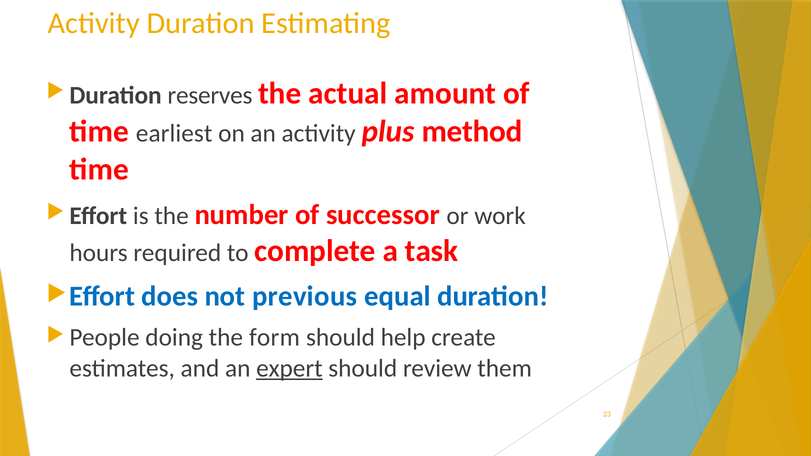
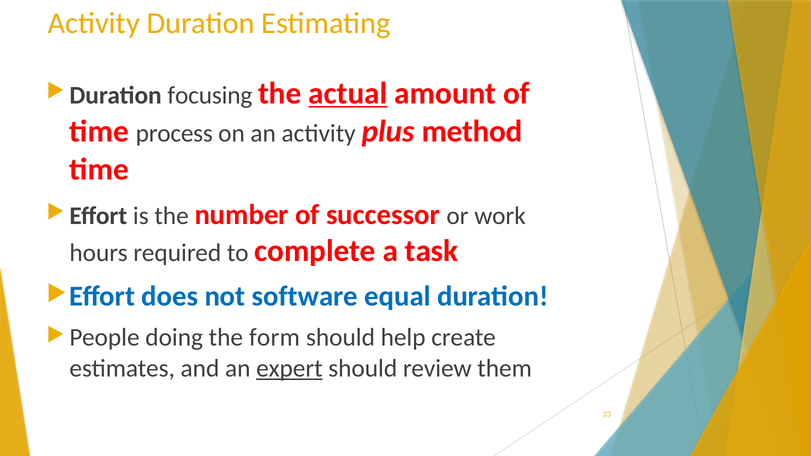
reserves: reserves -> focusing
actual underline: none -> present
earliest: earliest -> process
previous: previous -> software
